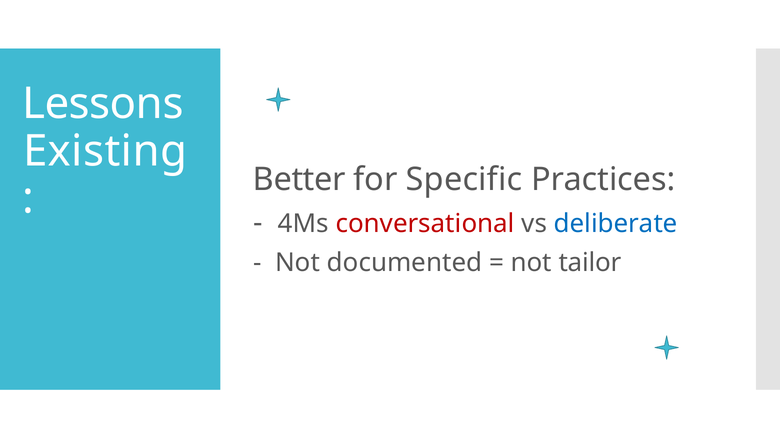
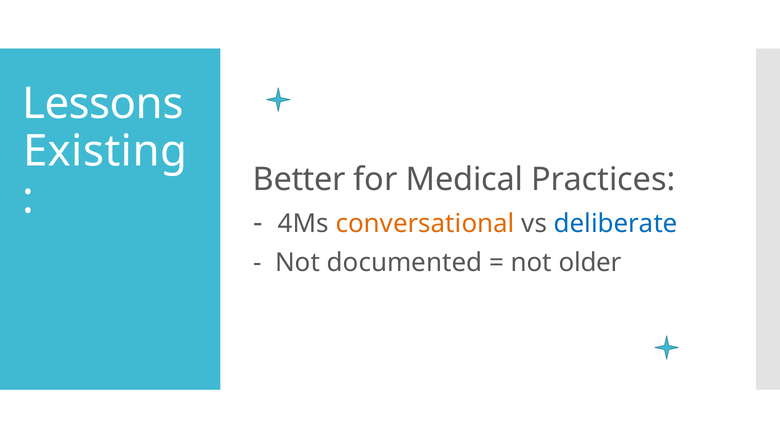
Specific: Specific -> Medical
conversational colour: red -> orange
tailor: tailor -> older
